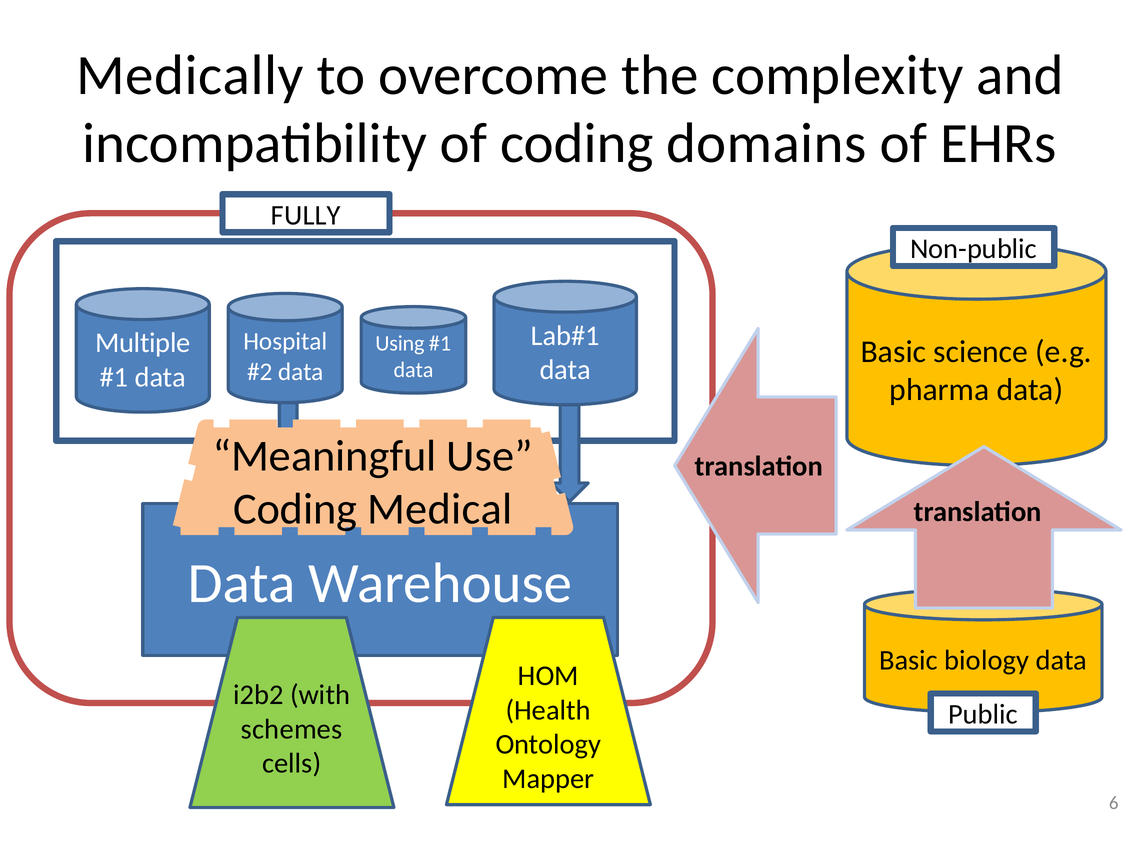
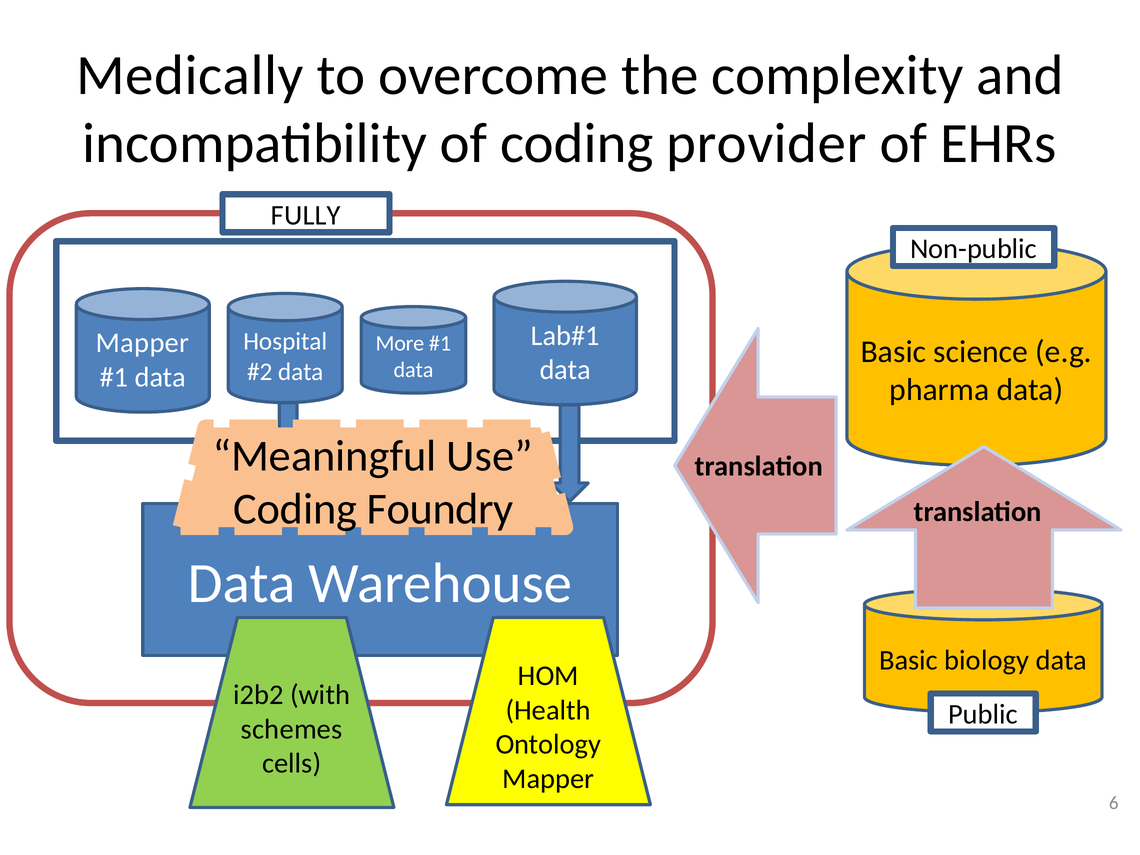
domains: domains -> provider
Multiple at (143, 343): Multiple -> Mapper
Using: Using -> More
Medical: Medical -> Foundry
